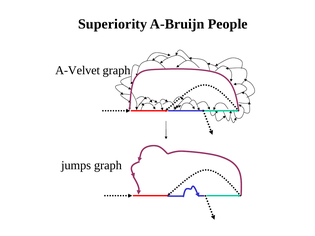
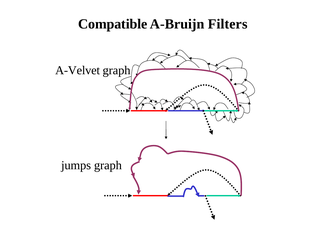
Superiority: Superiority -> Compatible
People: People -> Filters
